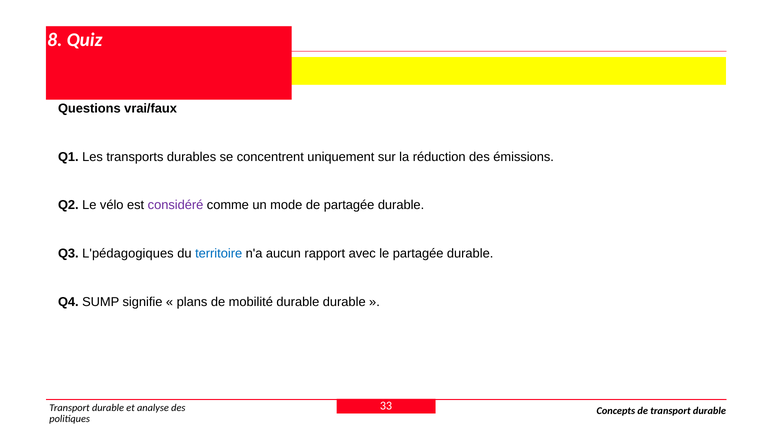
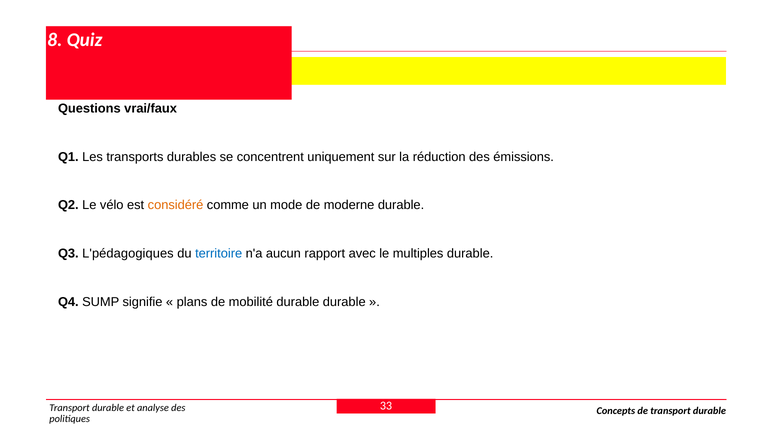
considéré colour: purple -> orange
de partagée: partagée -> moderne
le partagée: partagée -> multiples
